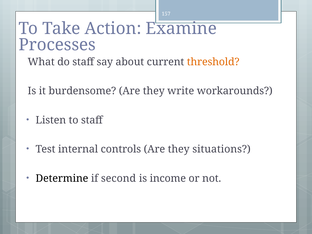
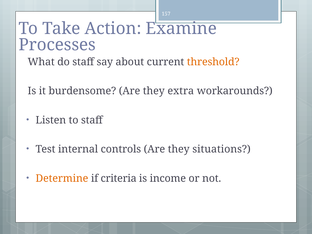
write: write -> extra
Determine colour: black -> orange
second: second -> criteria
